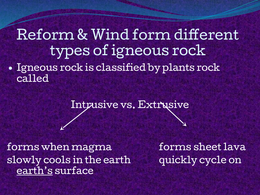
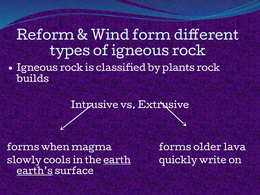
called: called -> builds
sheet: sheet -> older
earth underline: none -> present
cycle: cycle -> write
